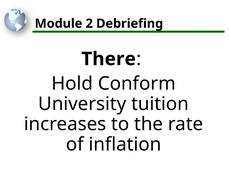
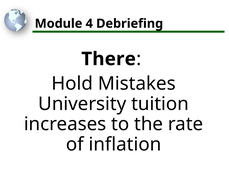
2: 2 -> 4
Conform: Conform -> Mistakes
